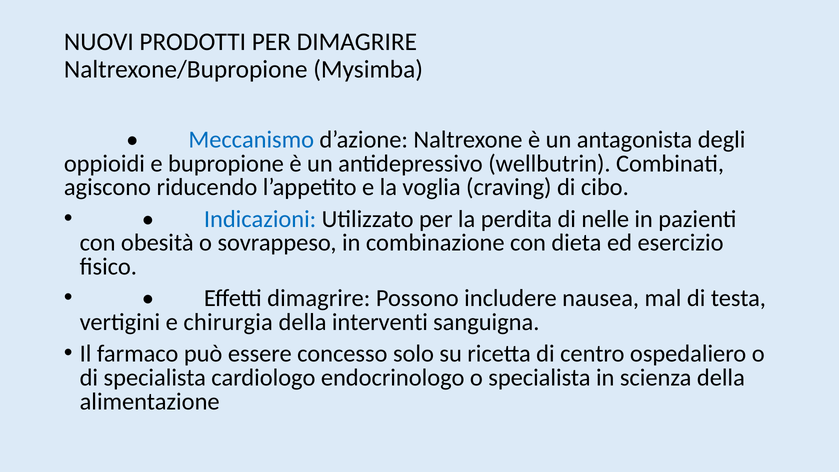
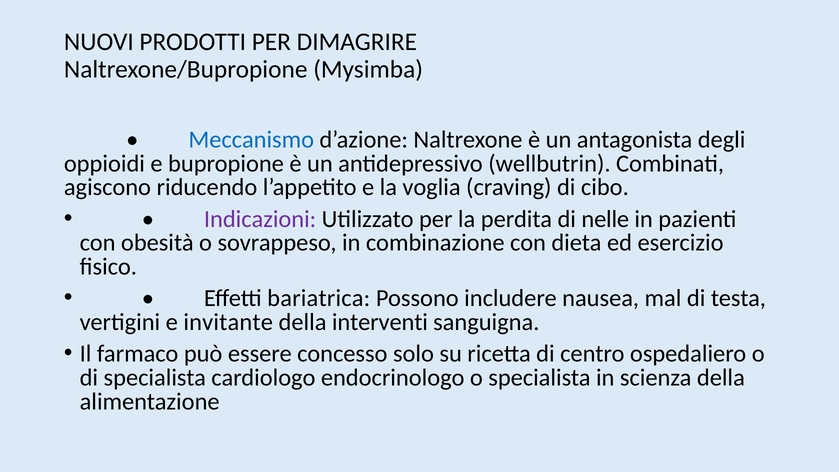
Indicazioni colour: blue -> purple
Effetti dimagrire: dimagrire -> bariatrica
chirurgia: chirurgia -> invitante
